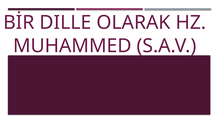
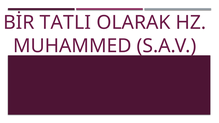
DILLE: DILLE -> TATLI
